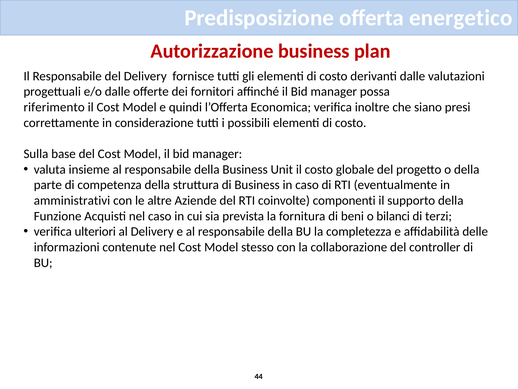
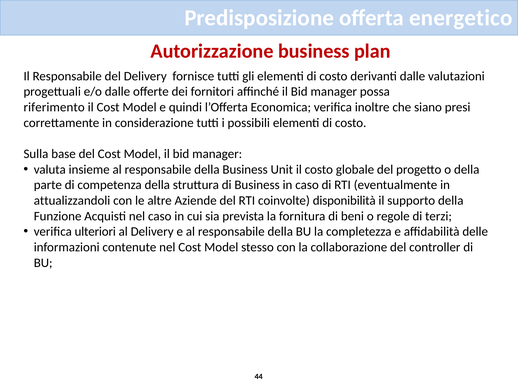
amministrativi: amministrativi -> attualizzandoli
componenti: componenti -> disponibilità
bilanci: bilanci -> regole
